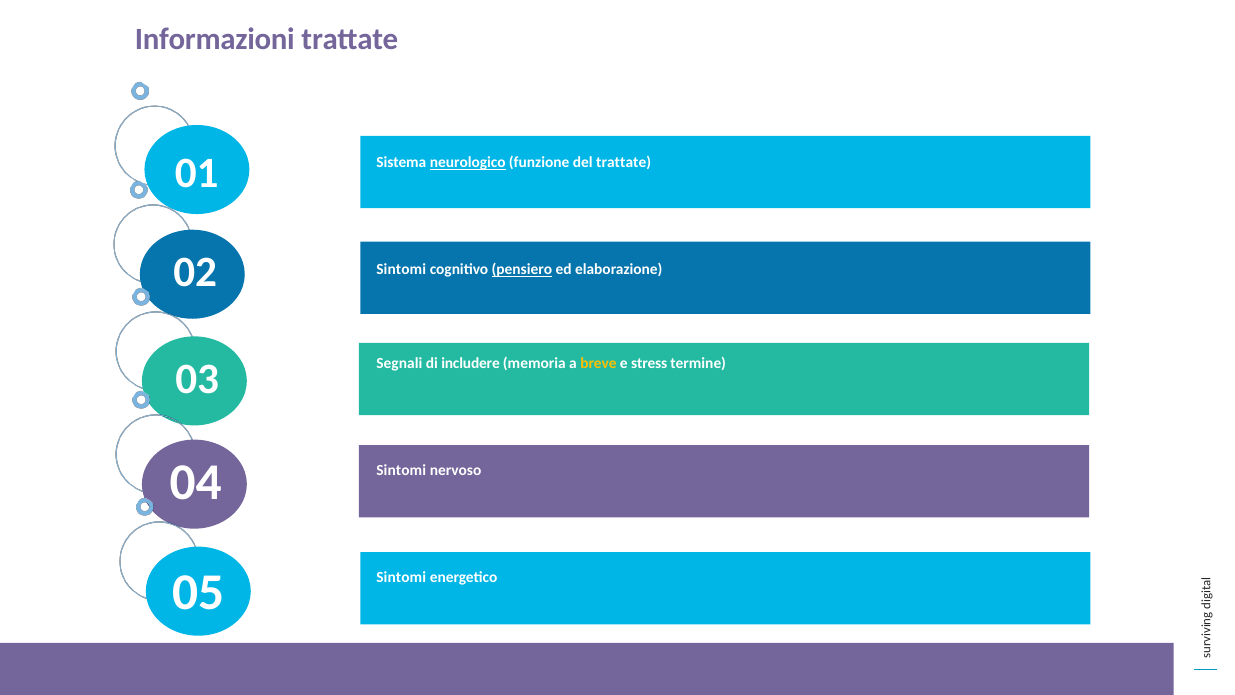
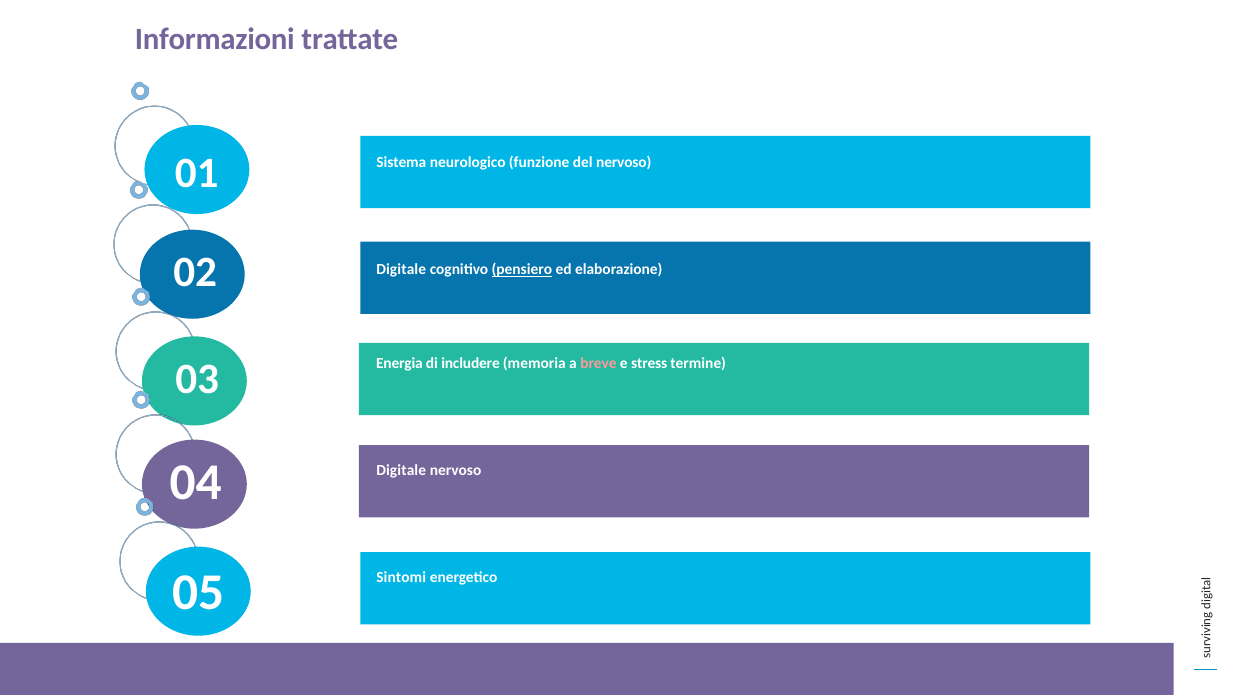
neurologico underline: present -> none
del trattate: trattate -> nervoso
Sintomi at (401, 269): Sintomi -> Digitale
Segnali: Segnali -> Energia
breve colour: yellow -> pink
Sintomi at (401, 470): Sintomi -> Digitale
